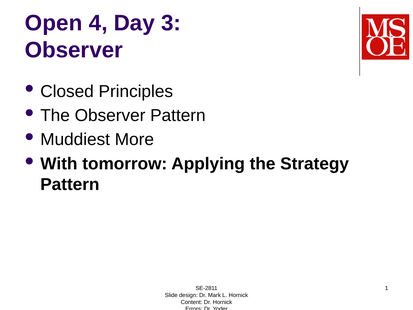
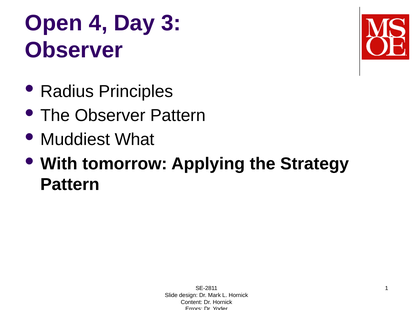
Closed: Closed -> Radius
More: More -> What
